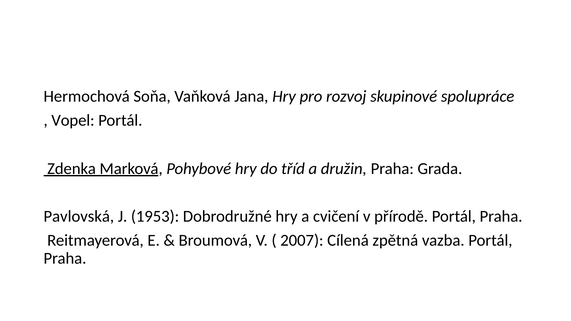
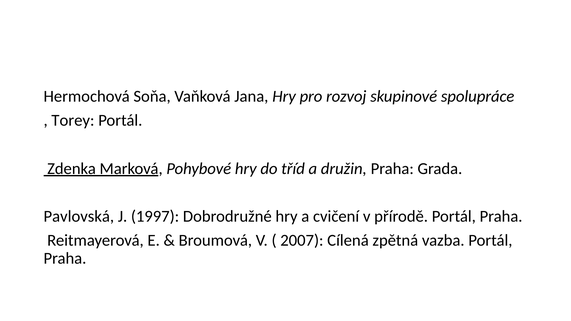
Vopel: Vopel -> Torey
1953: 1953 -> 1997
